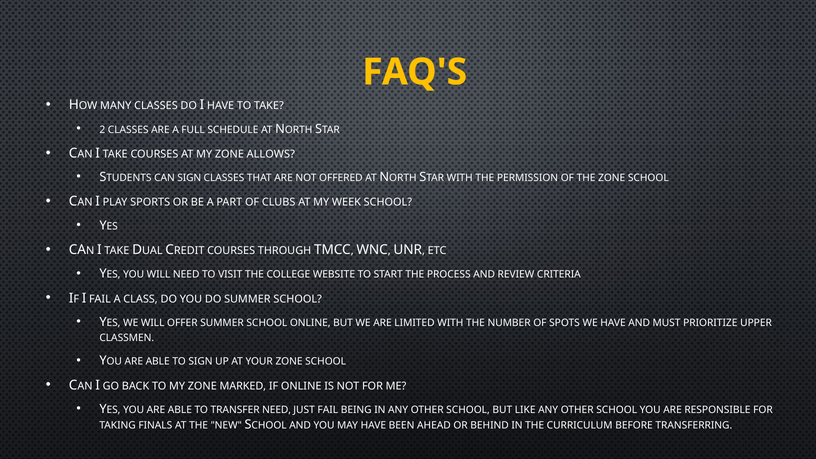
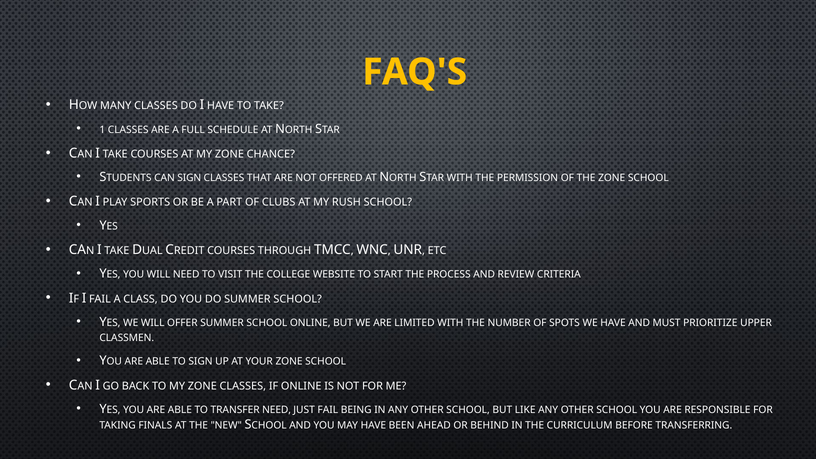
2: 2 -> 1
ALLOWS: ALLOWS -> CHANCE
WEEK: WEEK -> RUSH
ZONE MARKED: MARKED -> CLASSES
